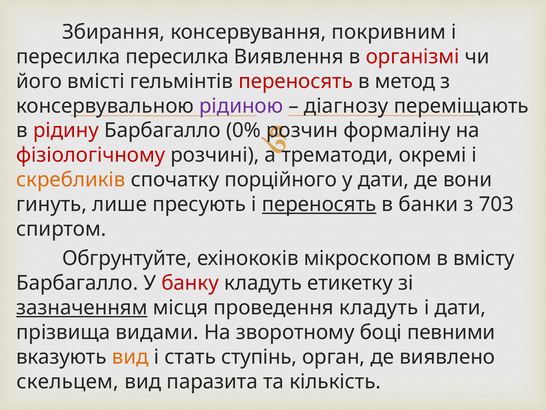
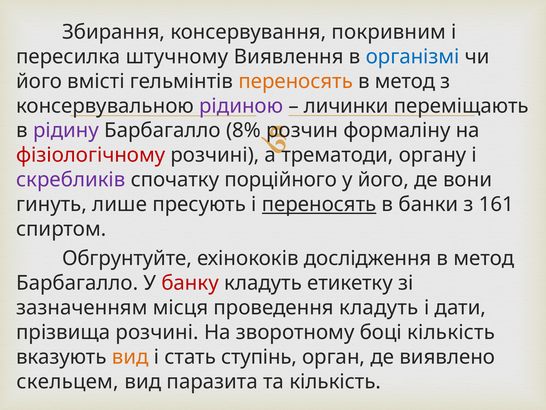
пересилка пересилка: пересилка -> штучному
організмі colour: red -> blue
переносять at (296, 81) colour: red -> orange
діагнозу: діагнозу -> личинки
рідину colour: red -> purple
0%: 0% -> 8%
окремі: окремі -> органу
скребликів colour: orange -> purple
у дати: дати -> його
703: 703 -> 161
мікроскопом: мікроскопом -> дослідження
вмісту at (484, 258): вмісту -> метод
зазначенням underline: present -> none
прізвища видами: видами -> розчині
боці певними: певними -> кількість
